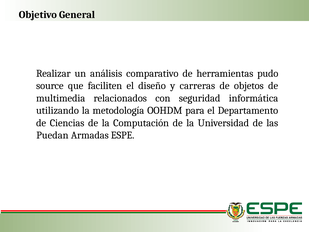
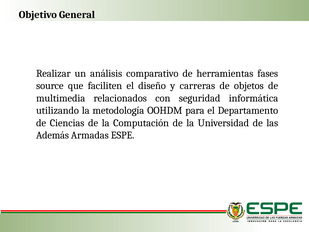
pudo: pudo -> fases
Puedan: Puedan -> Además
